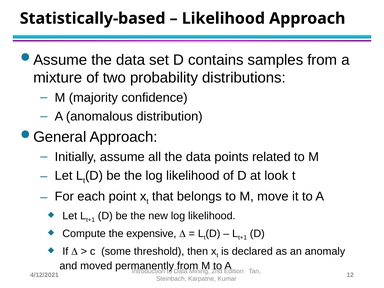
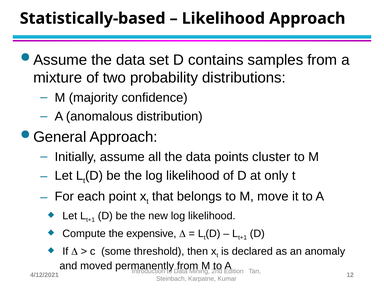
related: related -> cluster
look: look -> only
